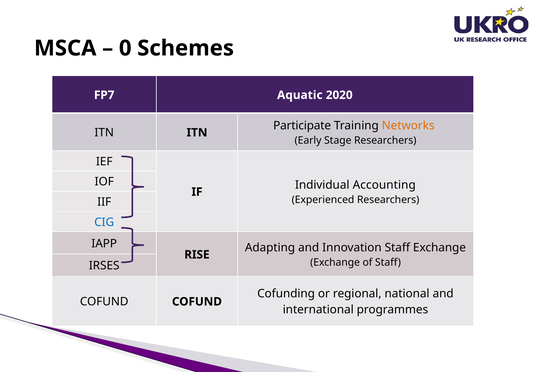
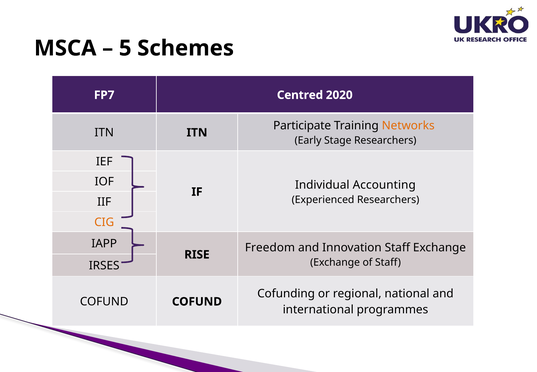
0: 0 -> 5
Aquatic: Aquatic -> Centred
CIG colour: blue -> orange
Adapting: Adapting -> Freedom
